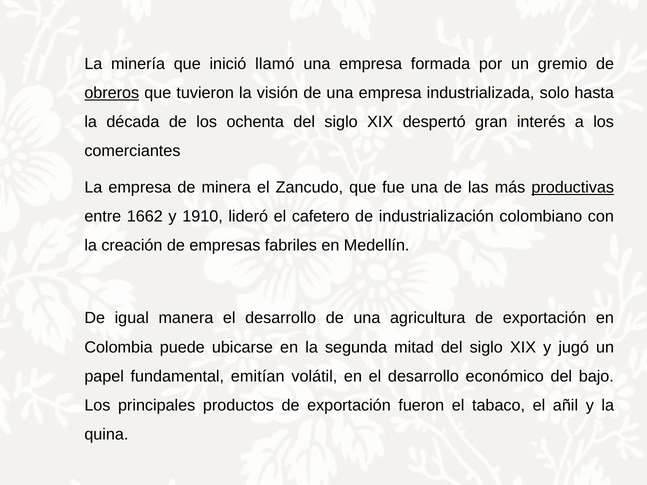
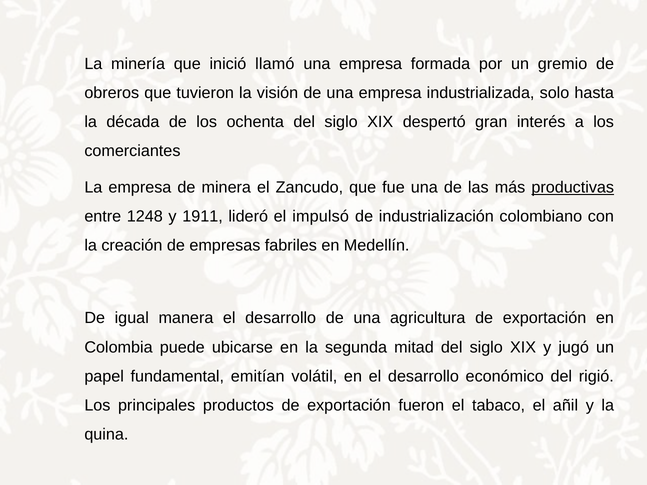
obreros underline: present -> none
1662: 1662 -> 1248
1910: 1910 -> 1911
cafetero: cafetero -> impulsó
bajo: bajo -> rigió
